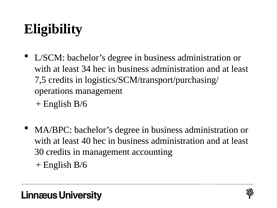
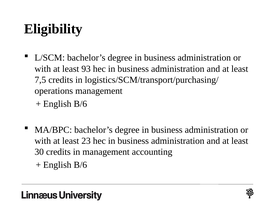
34: 34 -> 93
40: 40 -> 23
